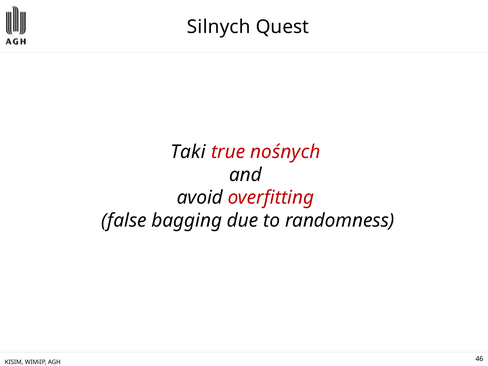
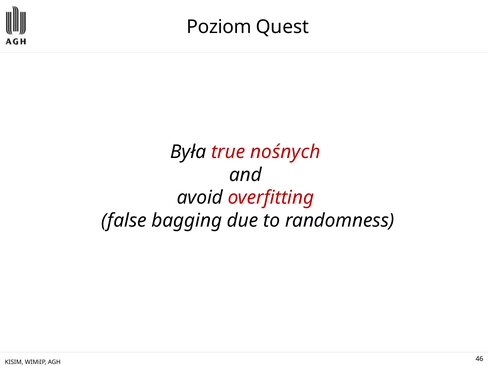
Silnych: Silnych -> Poziom
Taki: Taki -> Była
